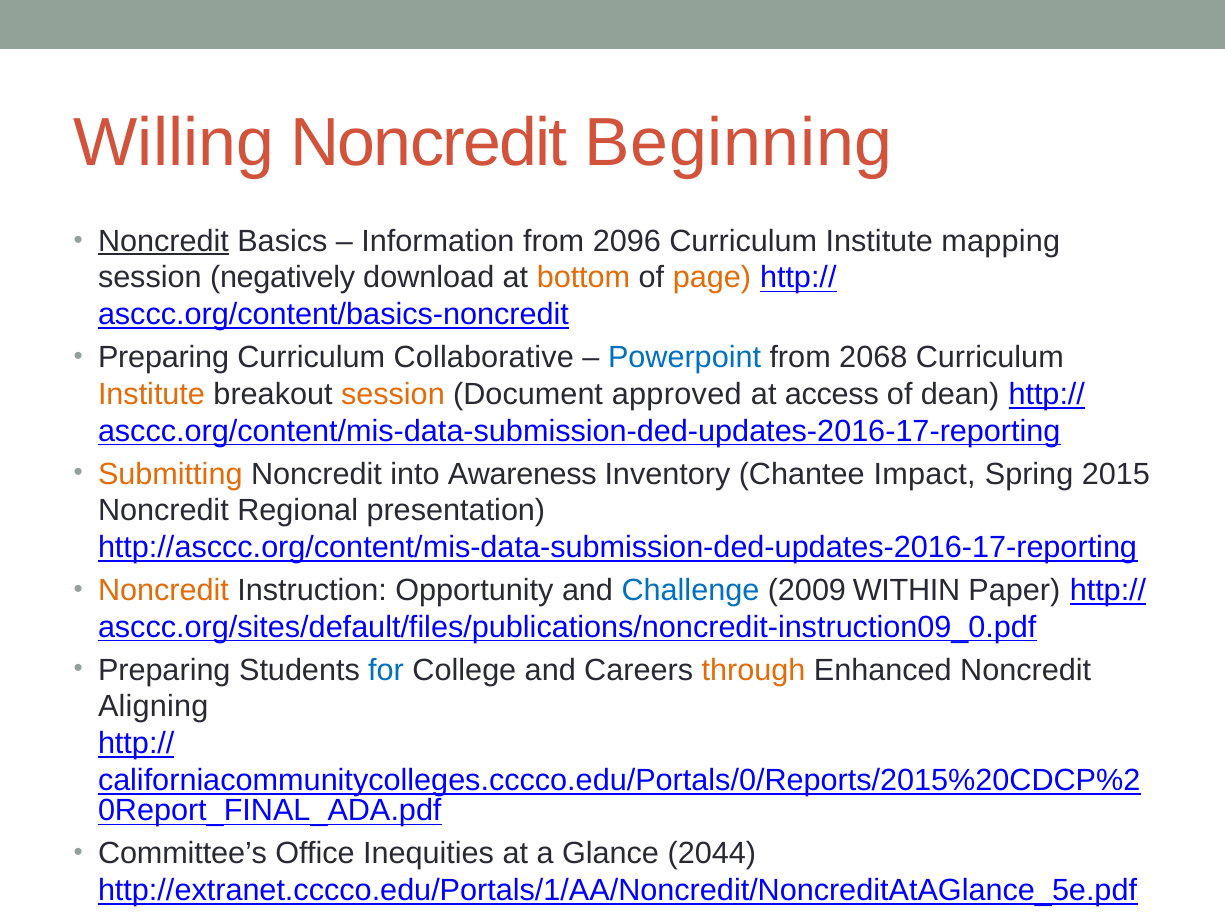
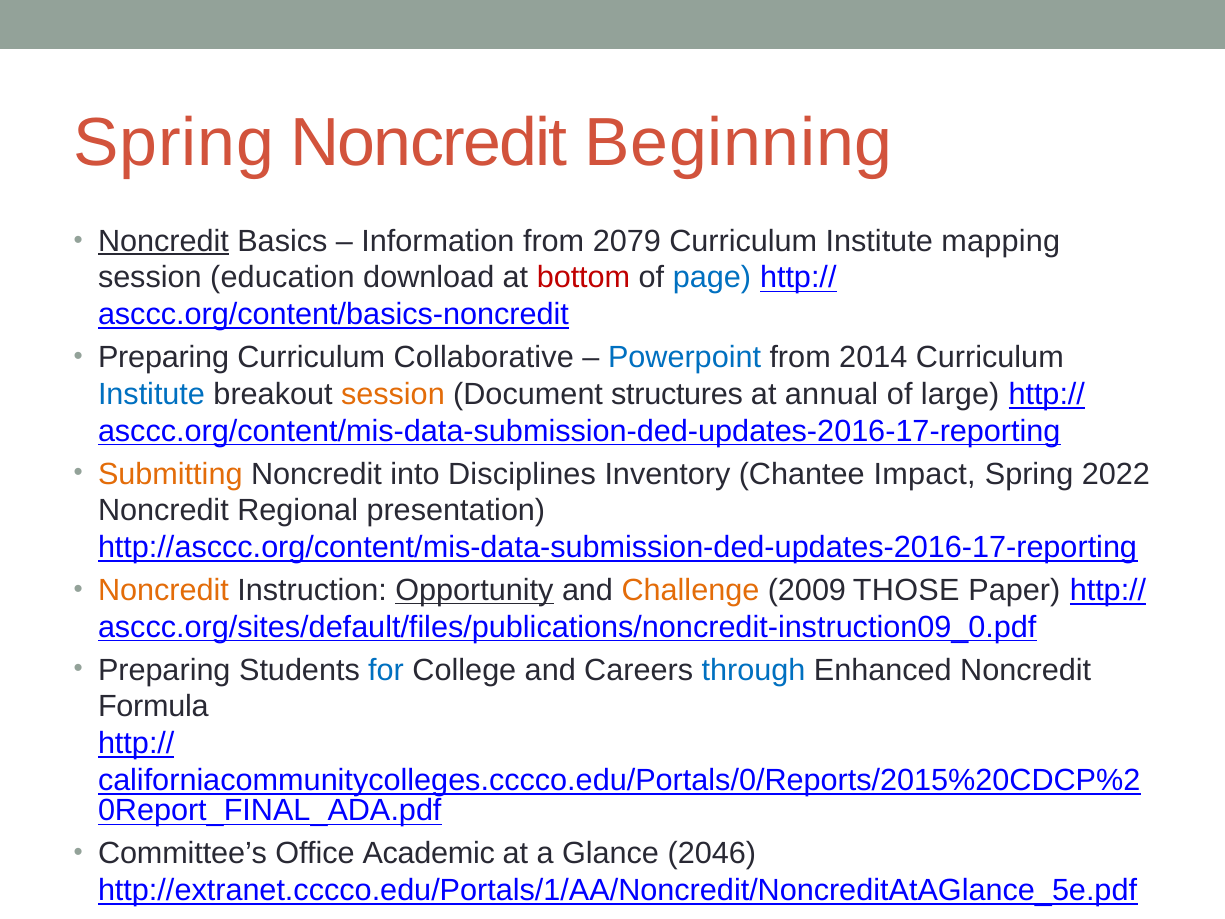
Willing at (174, 143): Willing -> Spring
2096: 2096 -> 2079
negatively: negatively -> education
bottom colour: orange -> red
page colour: orange -> blue
2068: 2068 -> 2014
Institute at (151, 394) colour: orange -> blue
approved: approved -> structures
access: access -> annual
dean: dean -> large
Awareness: Awareness -> Disciplines
2015: 2015 -> 2022
Opportunity underline: none -> present
Challenge colour: blue -> orange
WITHIN: WITHIN -> THOSE
through colour: orange -> blue
Aligning: Aligning -> Formula
Inequities: Inequities -> Academic
2044: 2044 -> 2046
